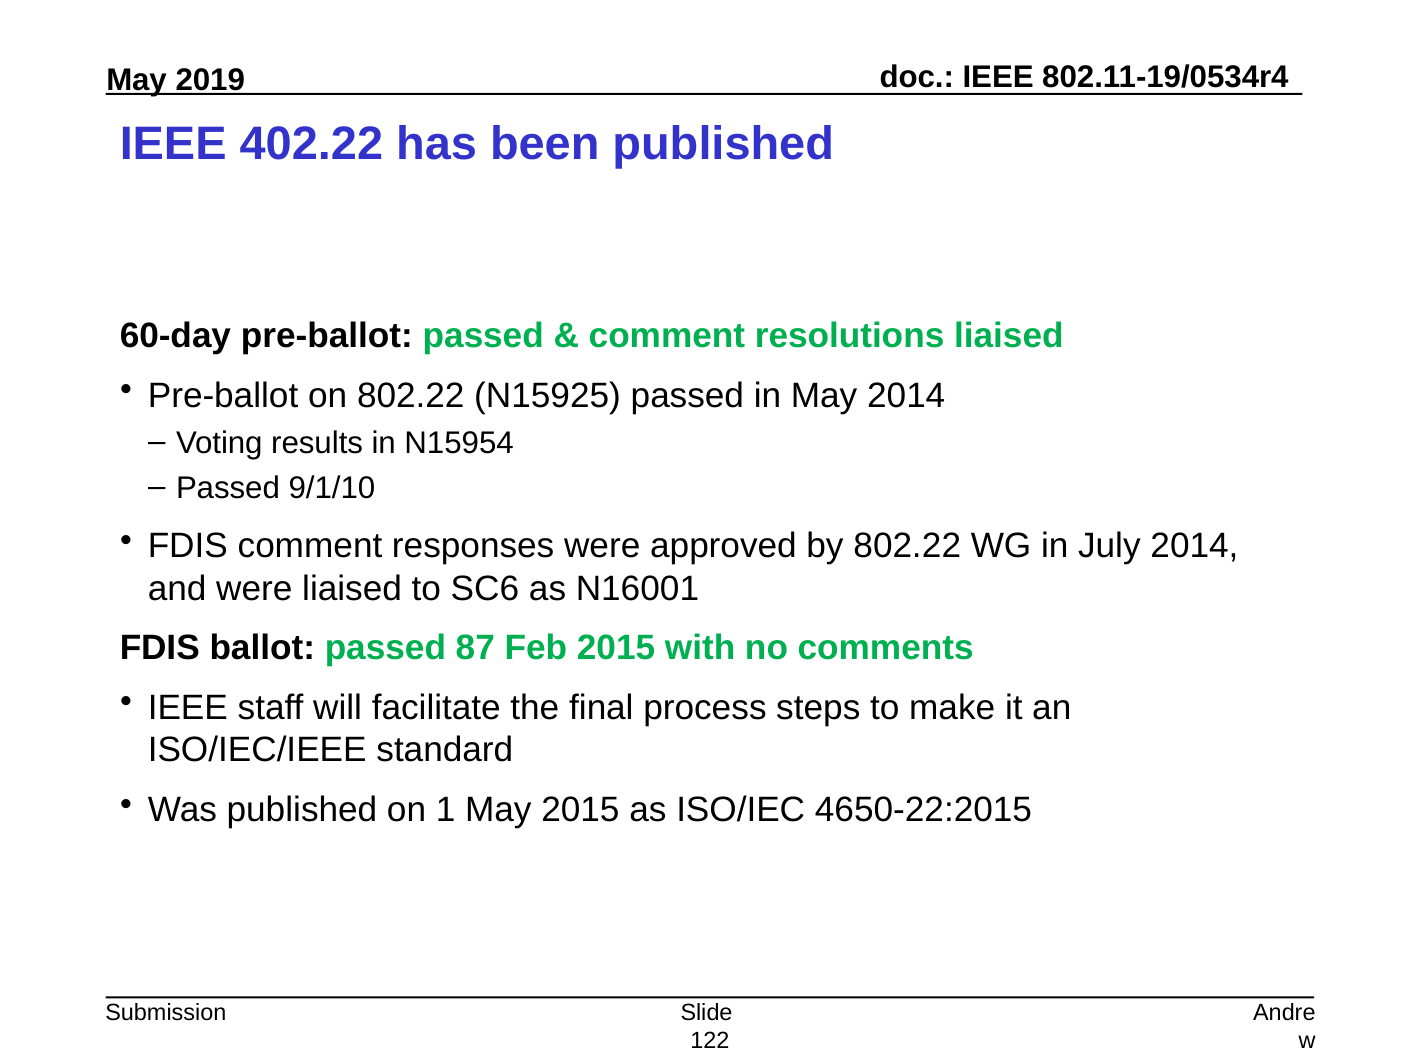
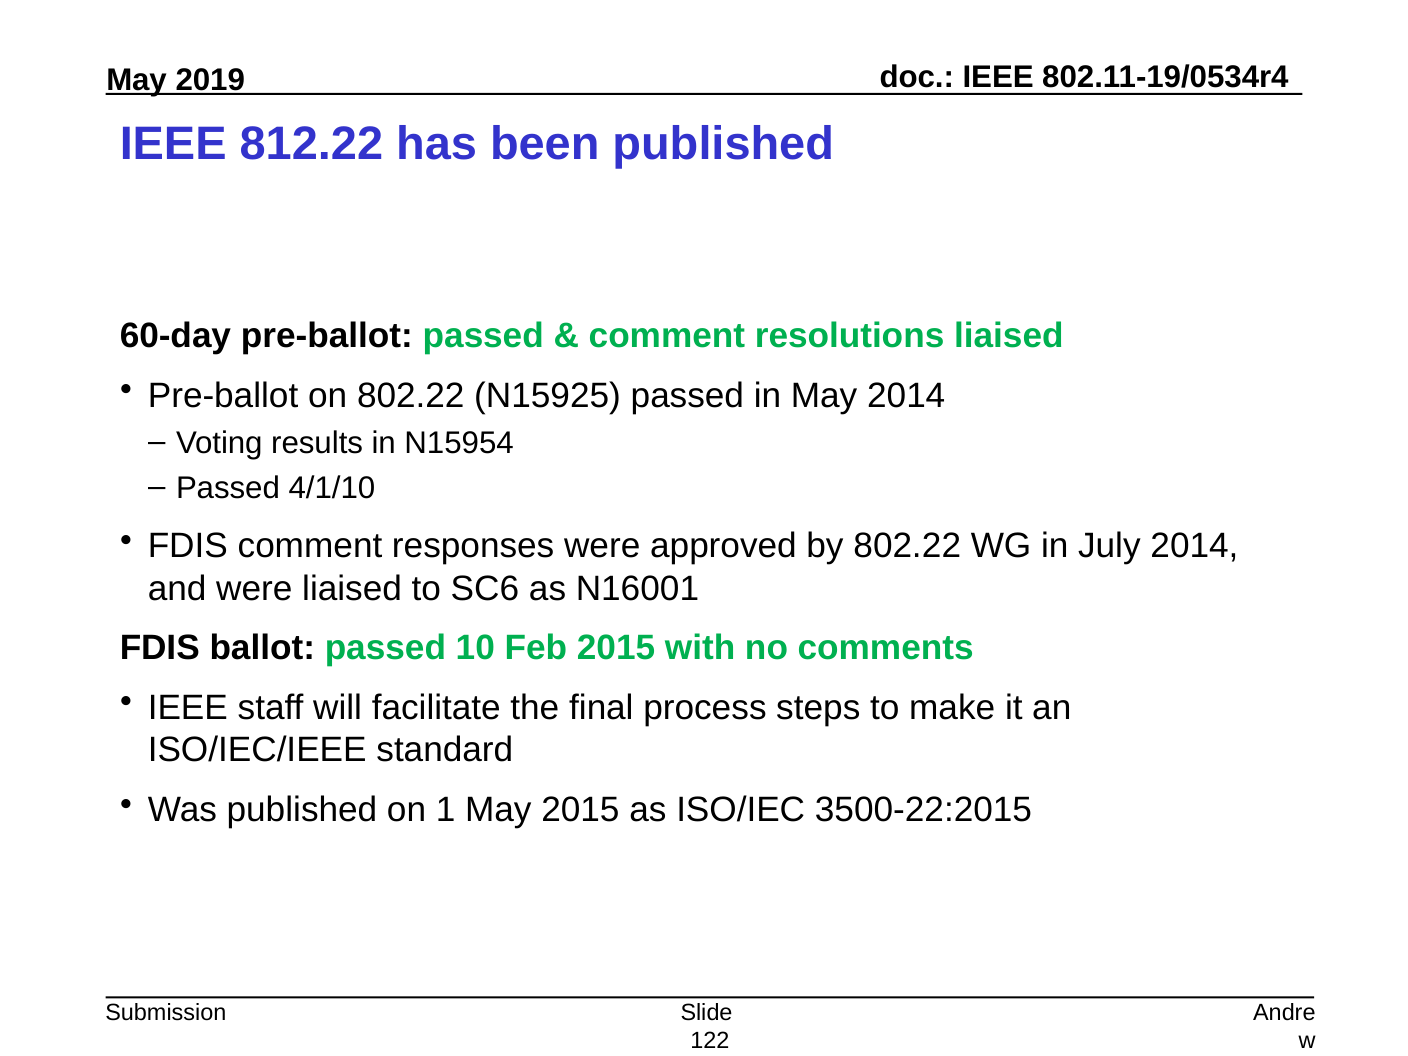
402.22: 402.22 -> 812.22
9/1/10: 9/1/10 -> 4/1/10
87: 87 -> 10
4650-22:2015: 4650-22:2015 -> 3500-22:2015
